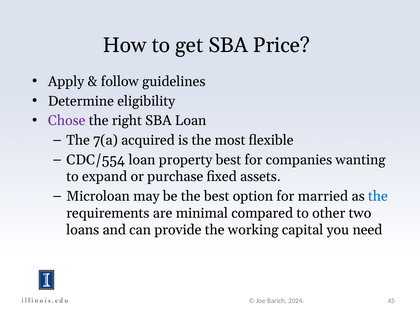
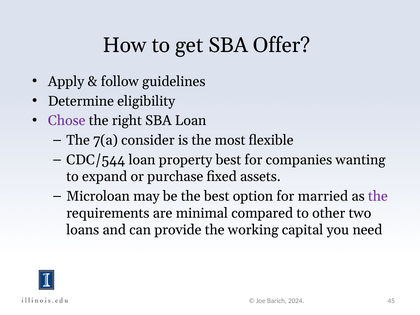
Price: Price -> Offer
acquired: acquired -> consider
CDC/554: CDC/554 -> CDC/544
the at (378, 196) colour: blue -> purple
